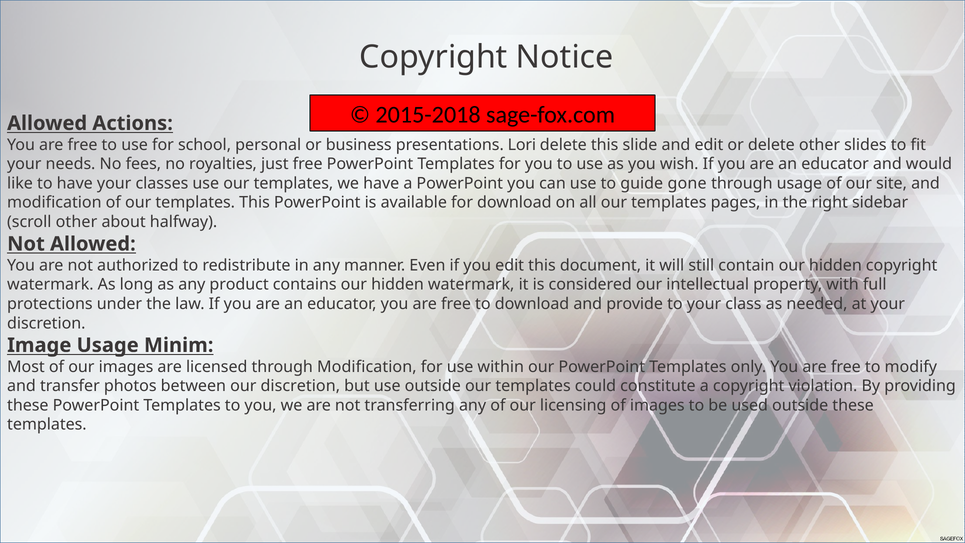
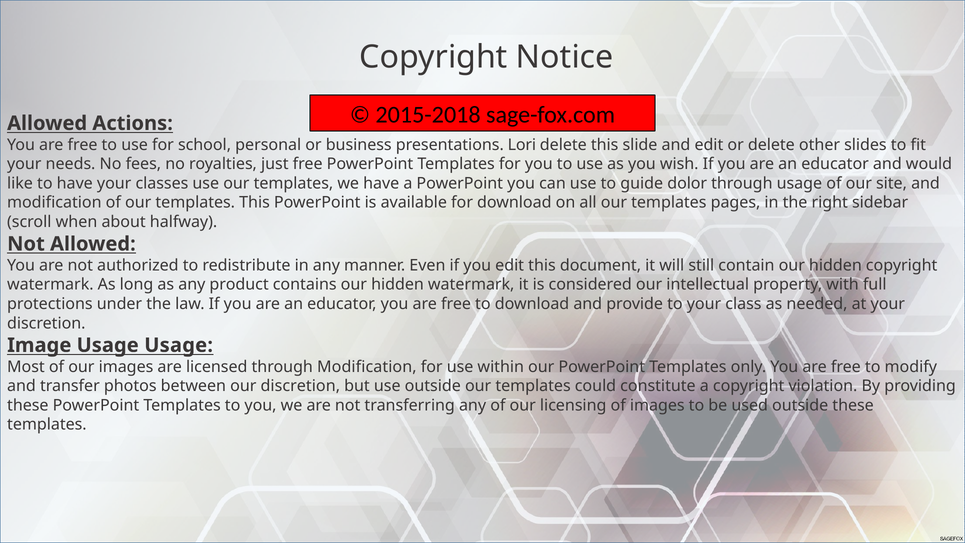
gone: gone -> dolor
scroll other: other -> when
Usage Minim: Minim -> Usage
